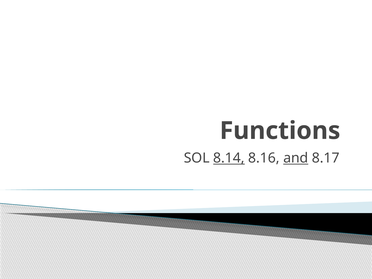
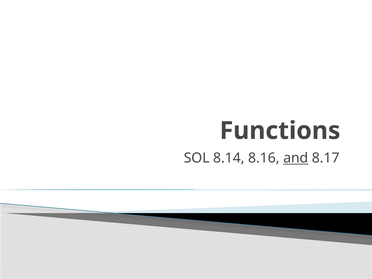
8.14 underline: present -> none
